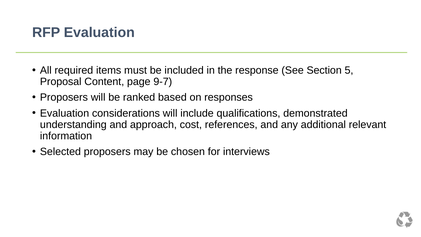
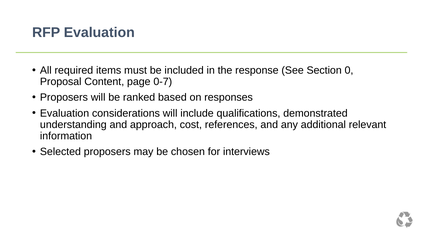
5: 5 -> 0
9-7: 9-7 -> 0-7
